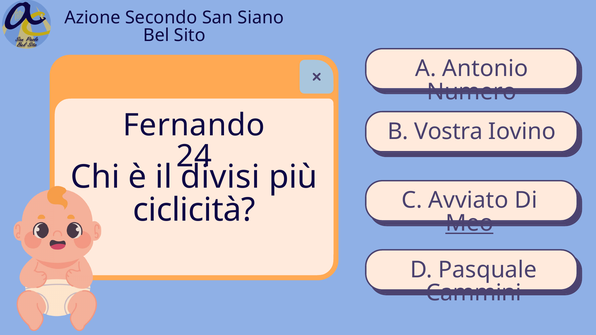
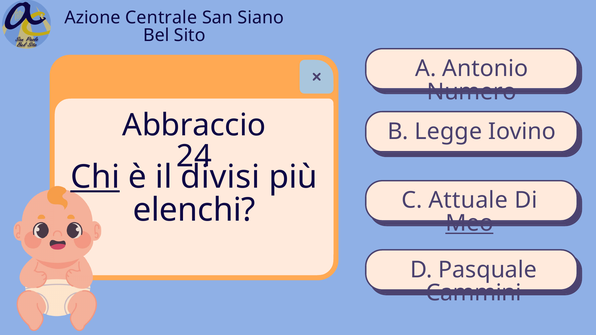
Secondo: Secondo -> Centrale
Fernando: Fernando -> Abbraccio
Vostra: Vostra -> Legge
Chi underline: none -> present
Avviato: Avviato -> Attuale
ciclicità: ciclicità -> elenchi
